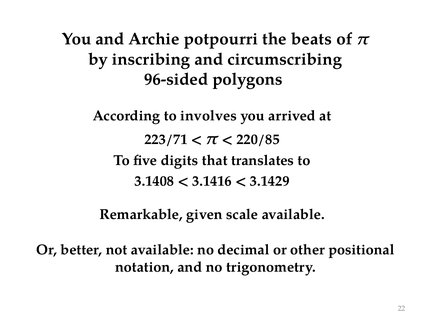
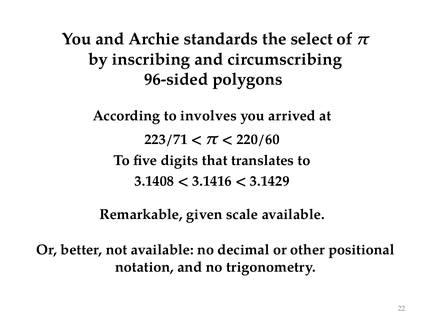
potpourri: potpourri -> standards
beats: beats -> select
220/85: 220/85 -> 220/60
